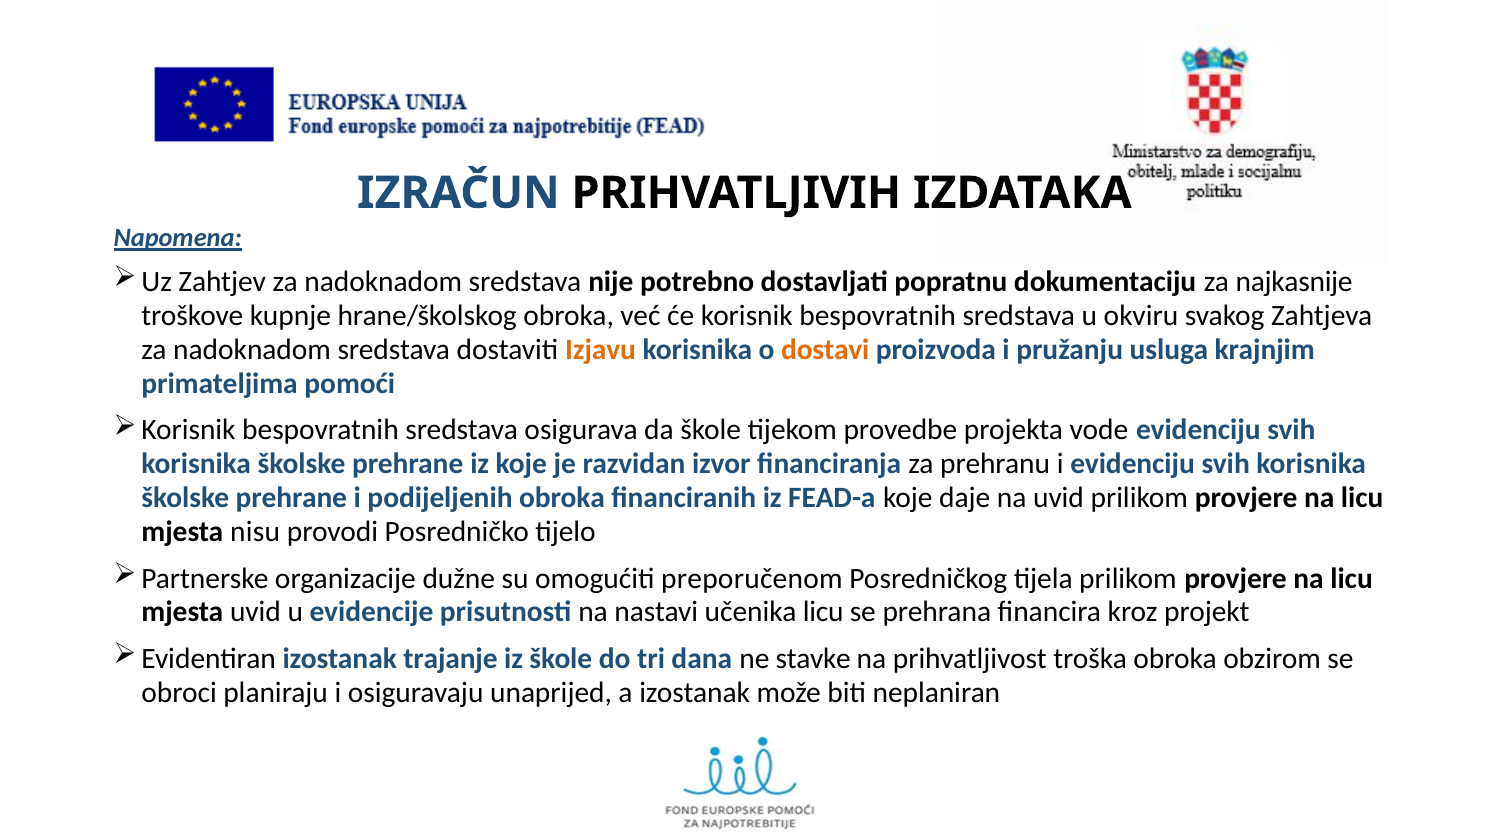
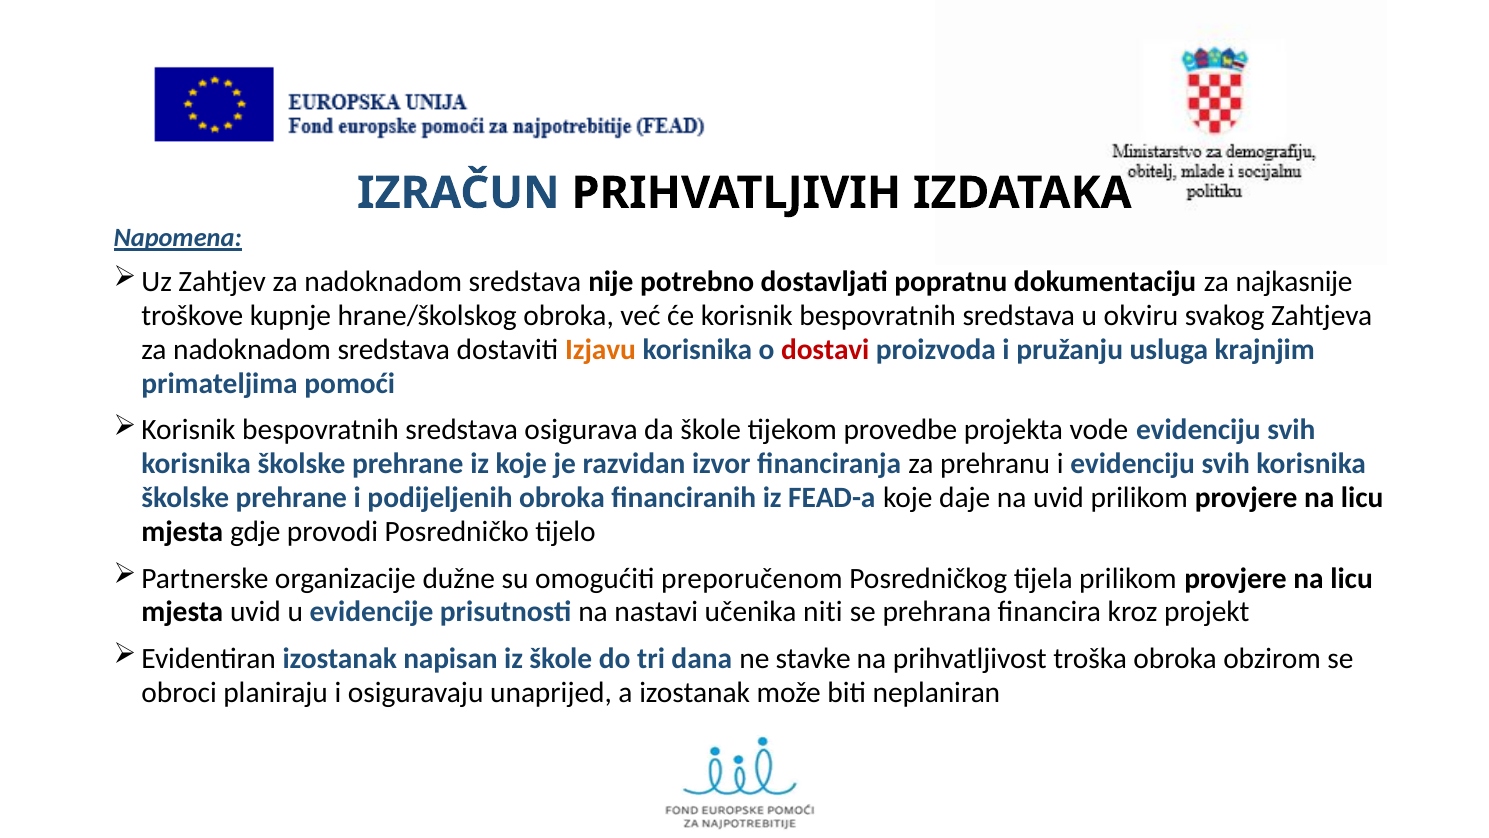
dostavi colour: orange -> red
nisu: nisu -> gdje
učenika licu: licu -> niti
trajanje: trajanje -> napisan
